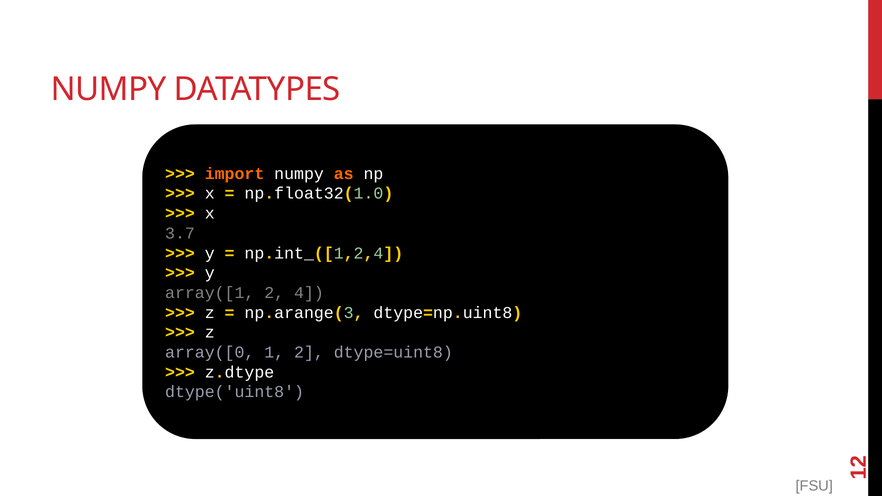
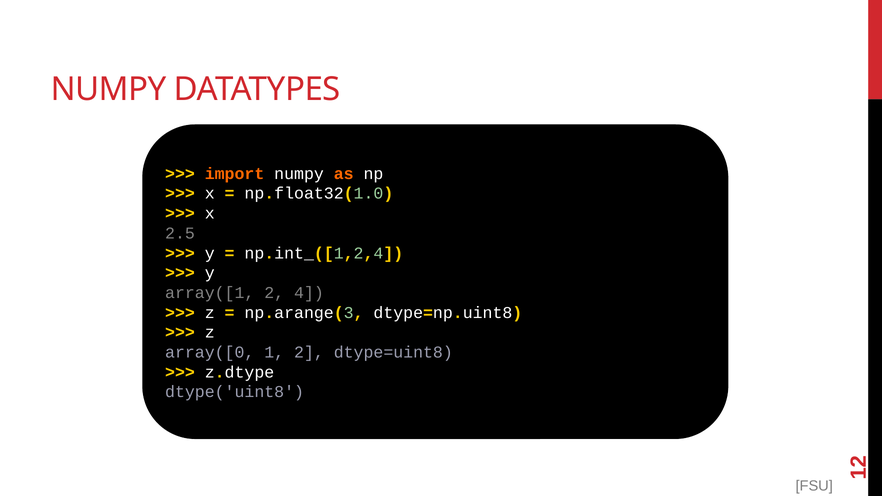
3.7: 3.7 -> 2.5
